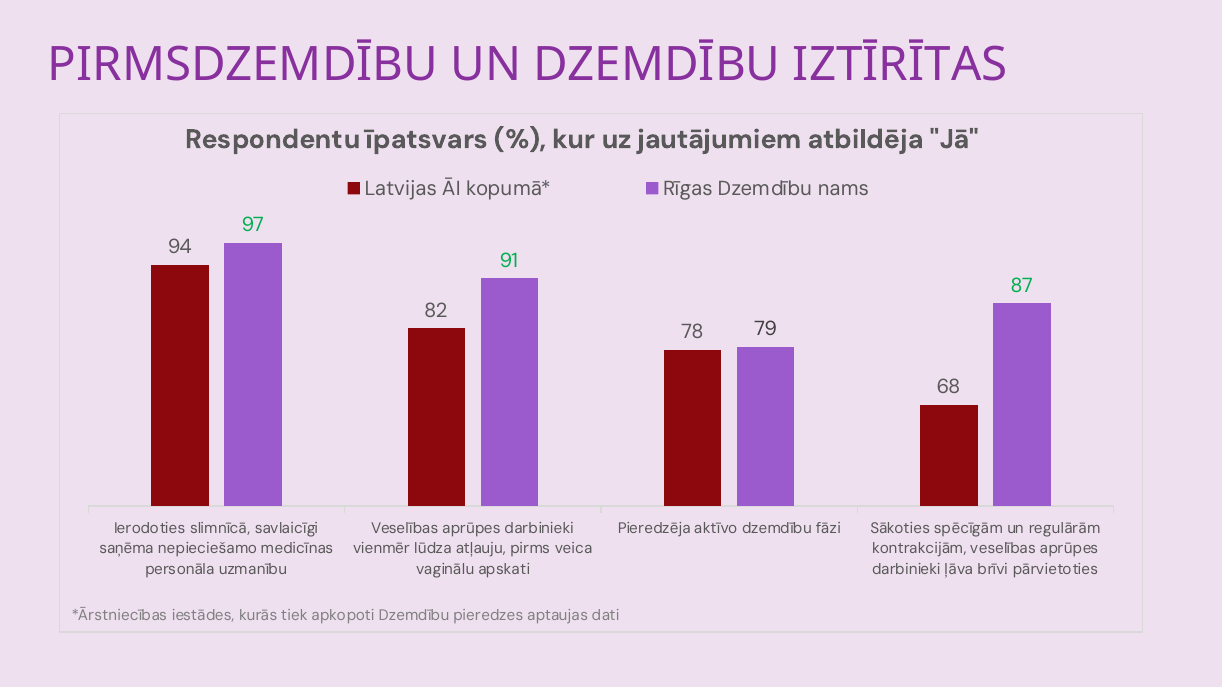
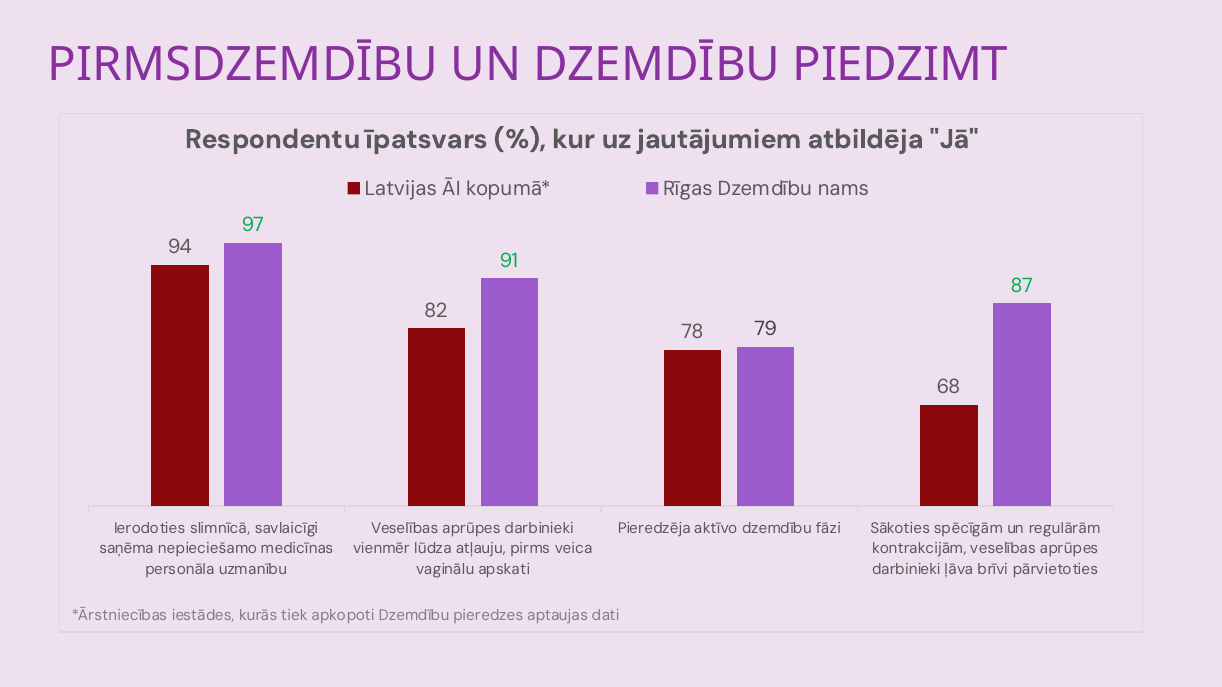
IZTĪRĪTAS: IZTĪRĪTAS -> PIEDZIMT
